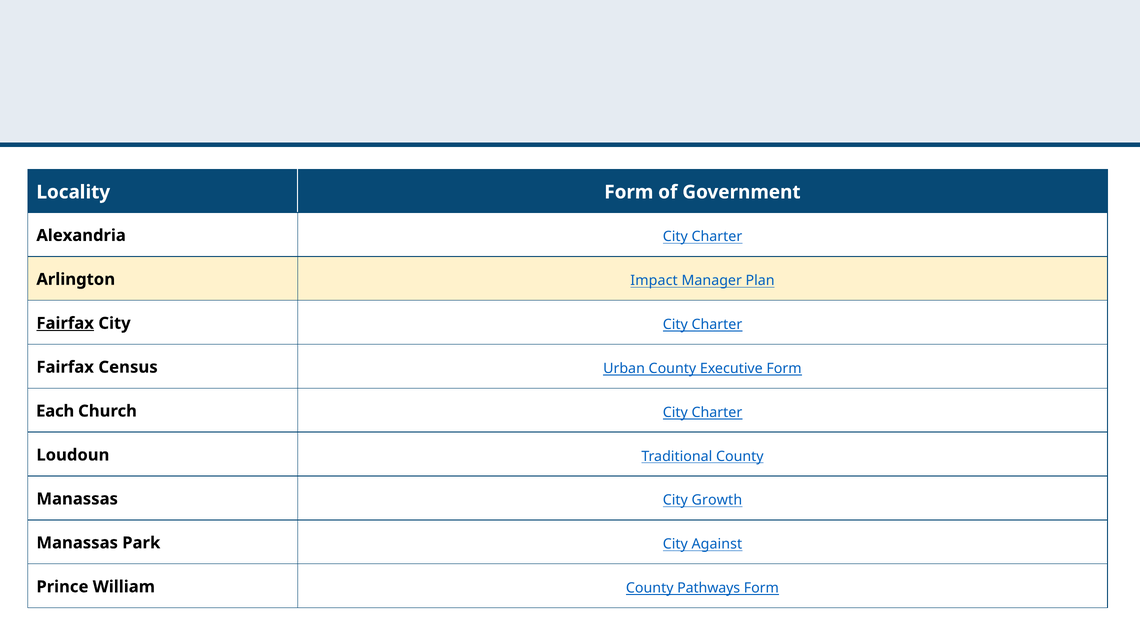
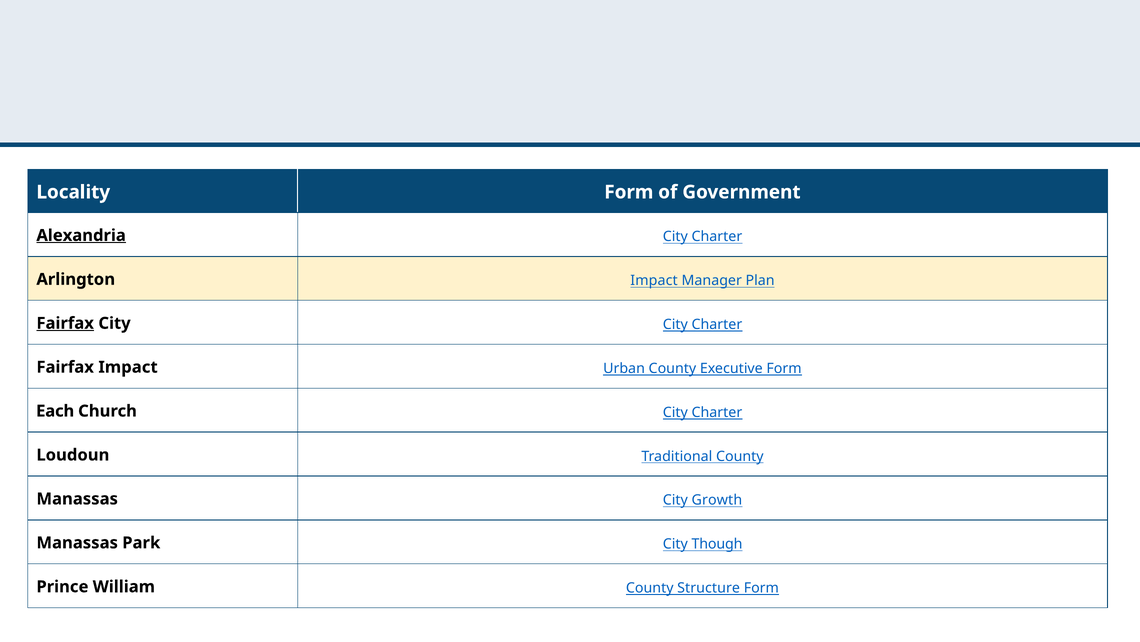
Alexandria underline: none -> present
Fairfax Census: Census -> Impact
Against: Against -> Though
Pathways: Pathways -> Structure
